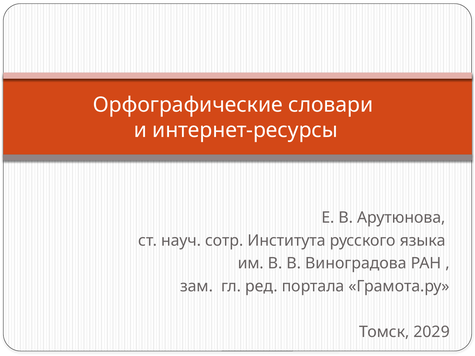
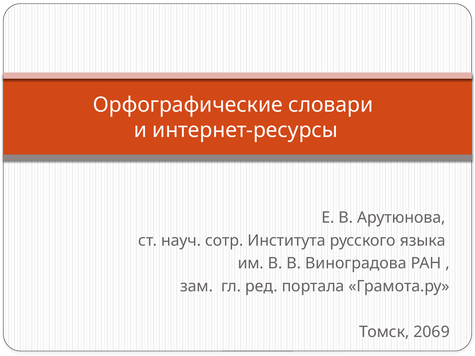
2029: 2029 -> 2069
